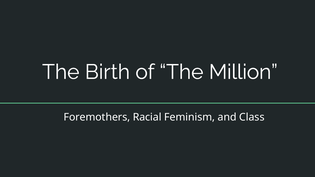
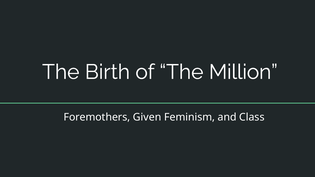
Racial: Racial -> Given
